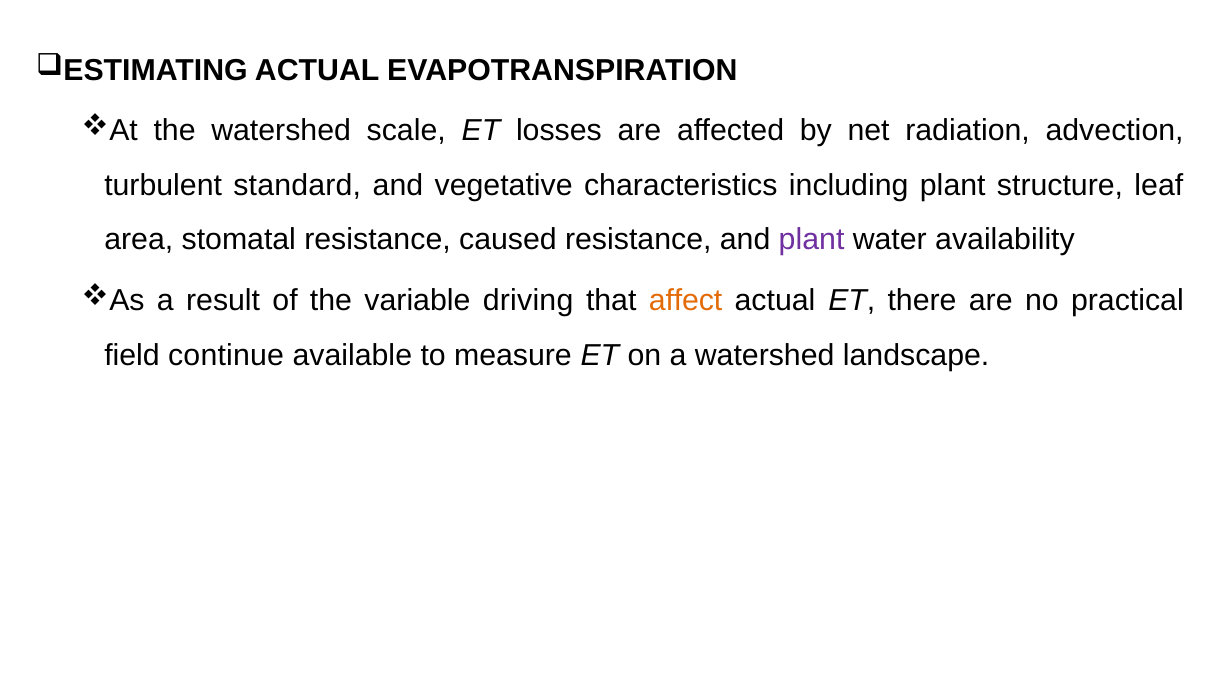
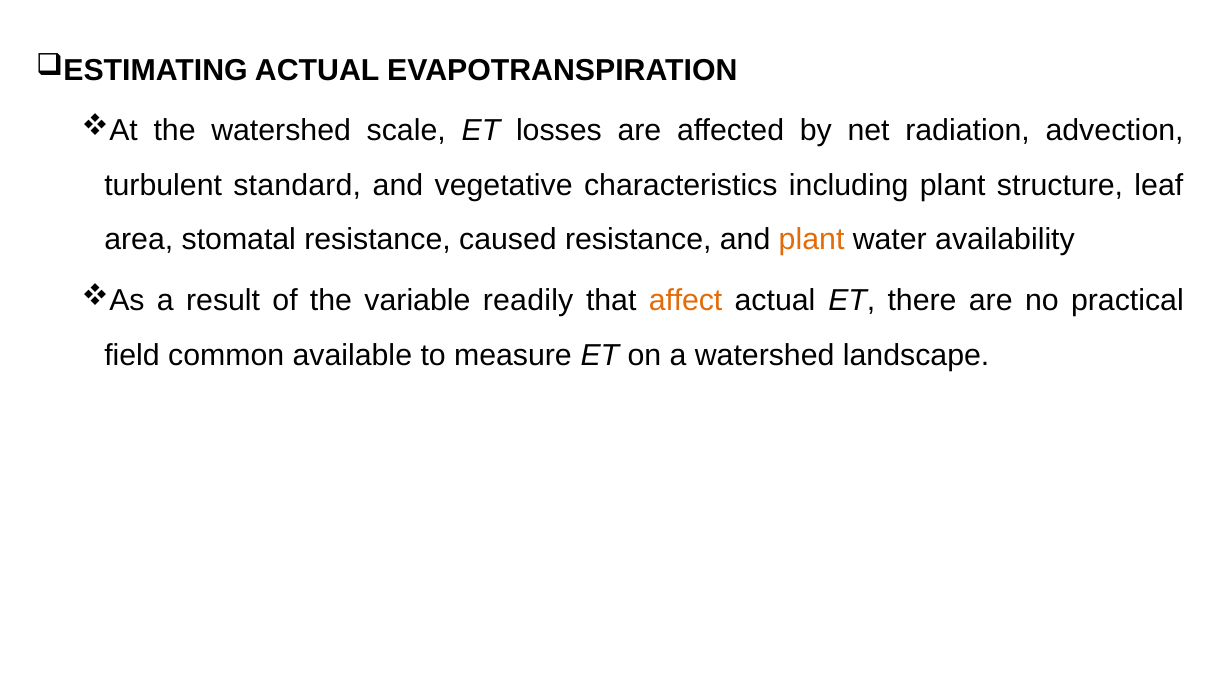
plant at (812, 240) colour: purple -> orange
driving: driving -> readily
continue: continue -> common
